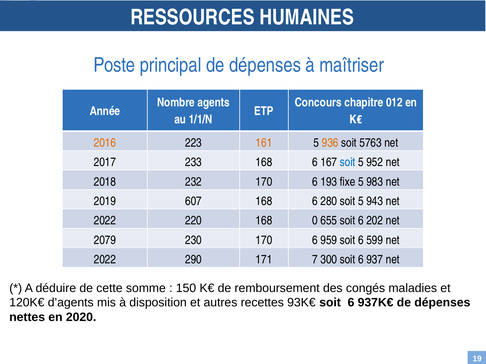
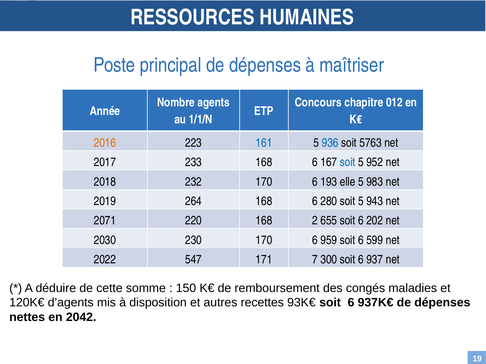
161 colour: orange -> blue
936 colour: orange -> blue
fixe: fixe -> elle
607: 607 -> 264
2022 at (105, 221): 2022 -> 2071
0: 0 -> 2
2079: 2079 -> 2030
290: 290 -> 547
2020: 2020 -> 2042
